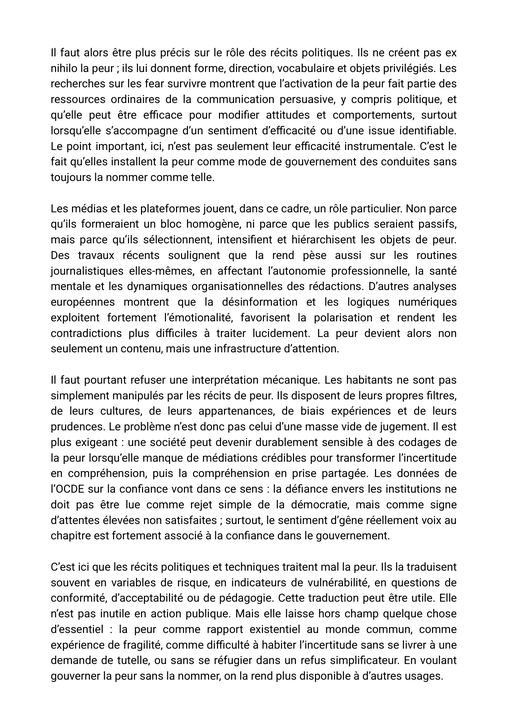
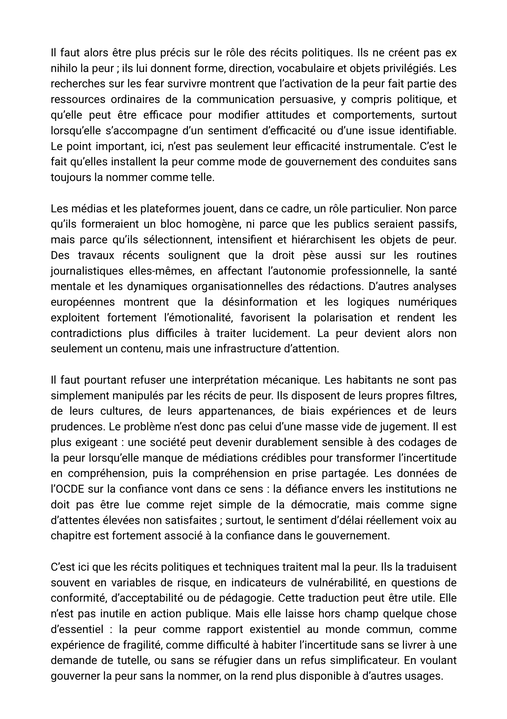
que la rend: rend -> droit
d’gêne: d’gêne -> d’délai
